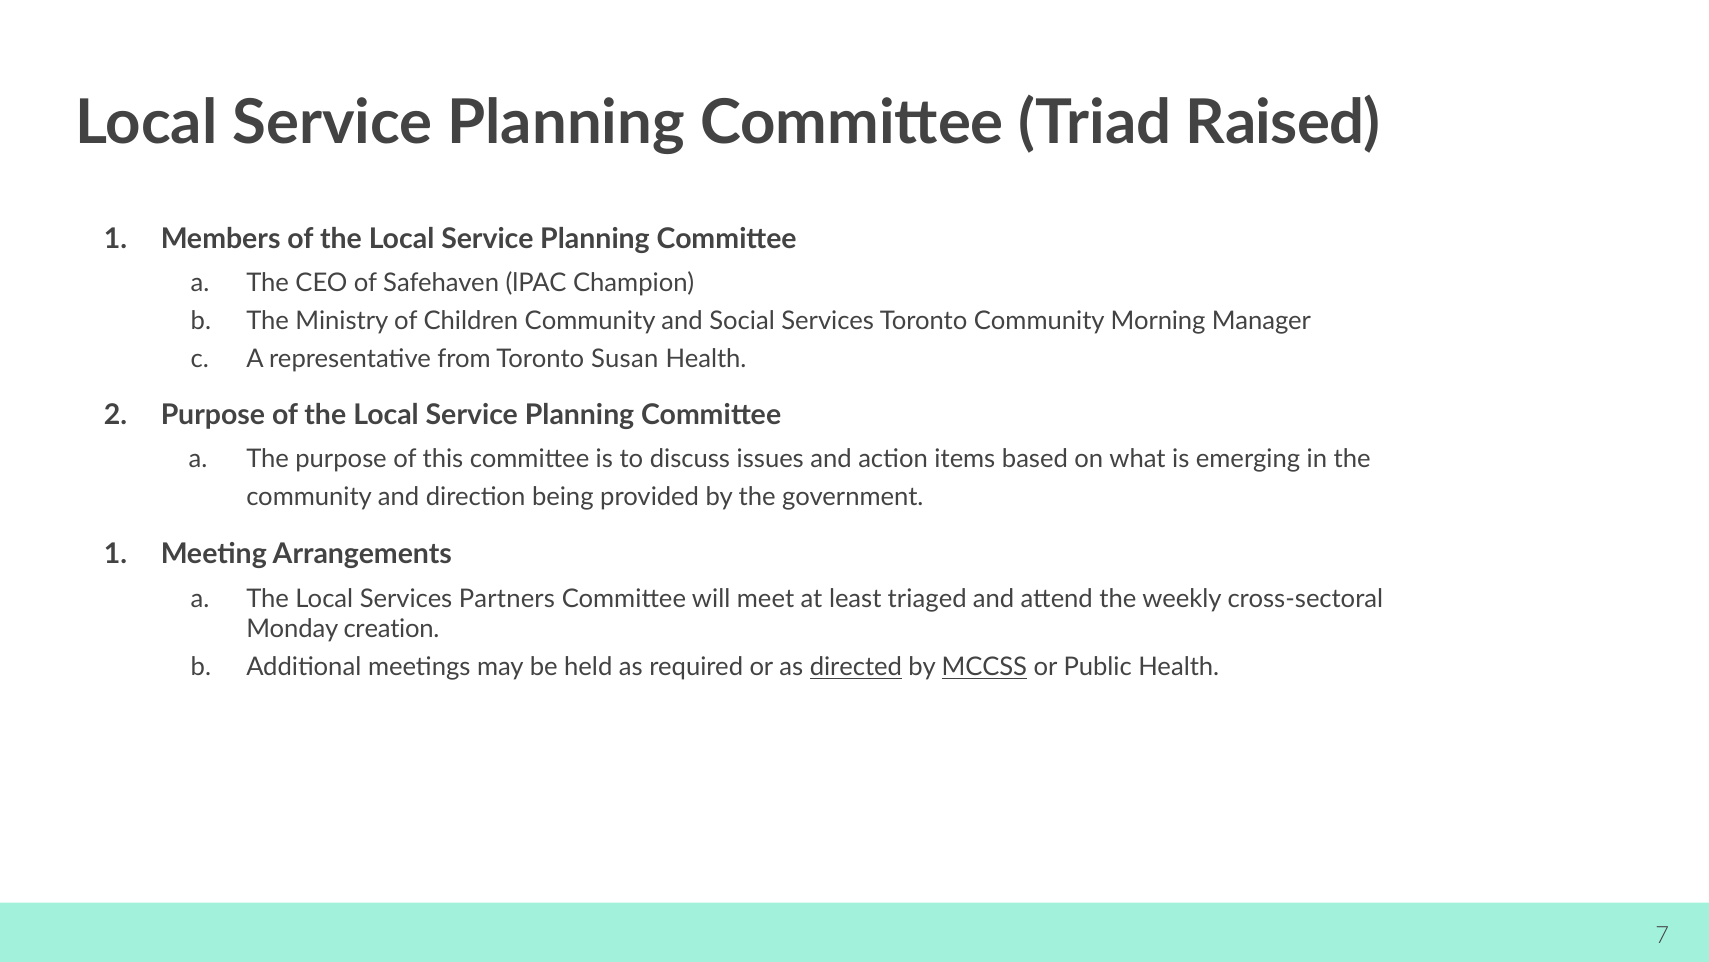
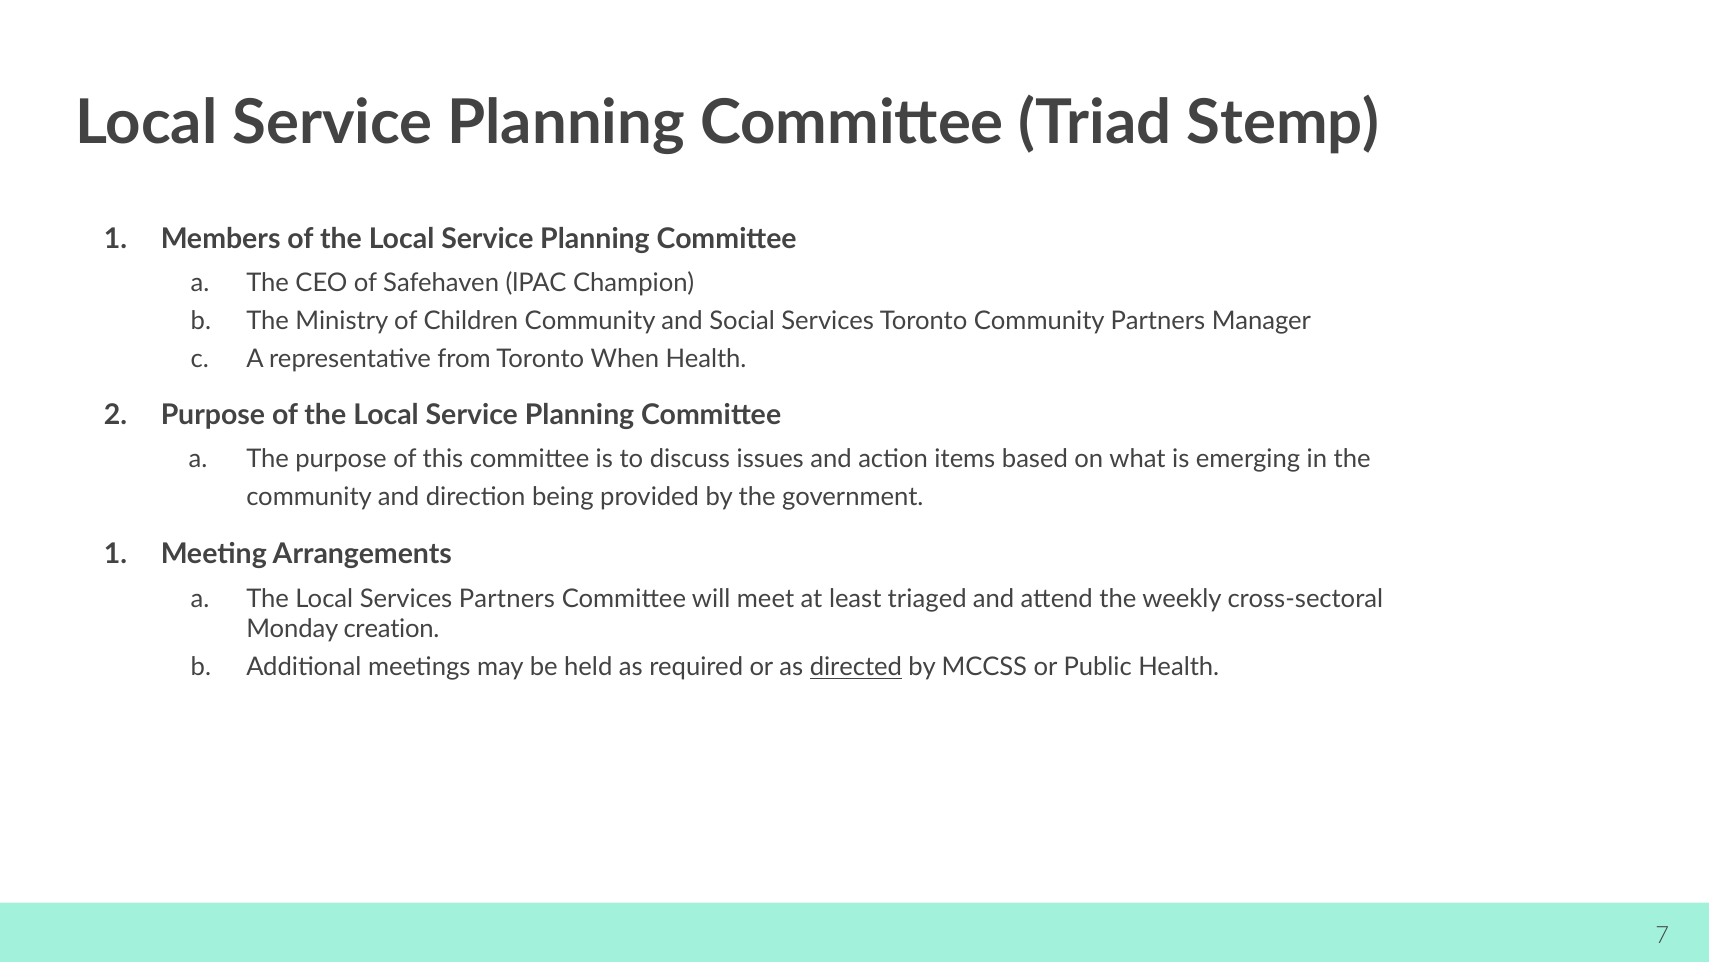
Raised: Raised -> Stemp
Community Morning: Morning -> Partners
Susan: Susan -> When
MCCSS underline: present -> none
